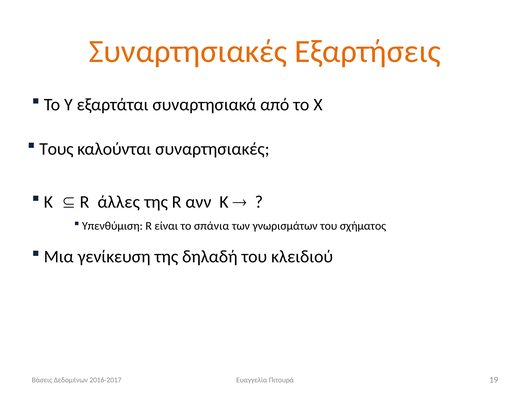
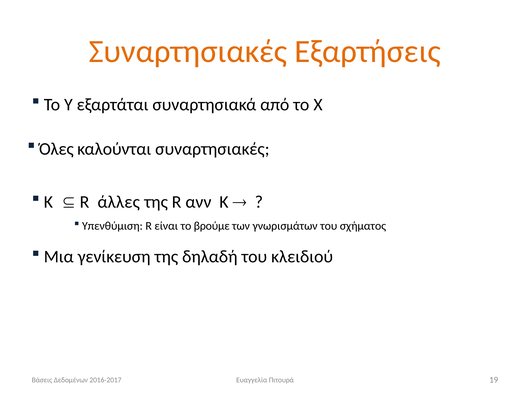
Τους: Τους -> Όλες
σπάνια: σπάνια -> βρούμε
